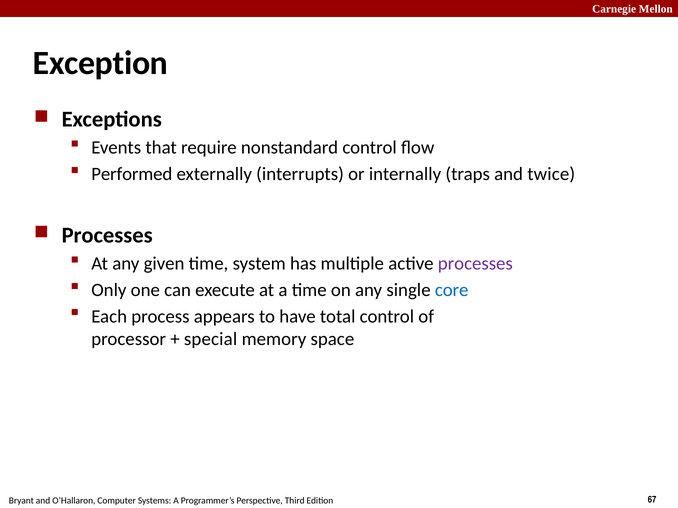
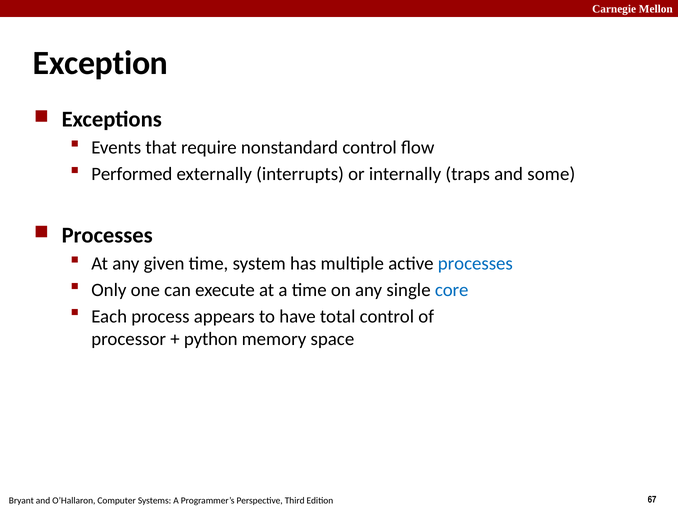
twice: twice -> some
processes at (475, 264) colour: purple -> blue
special: special -> python
